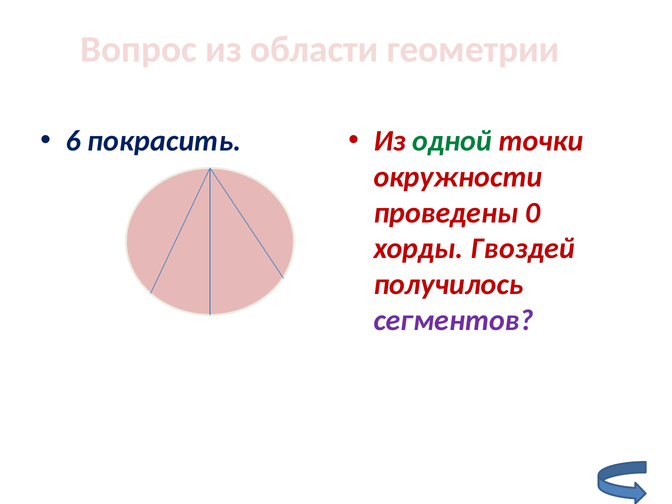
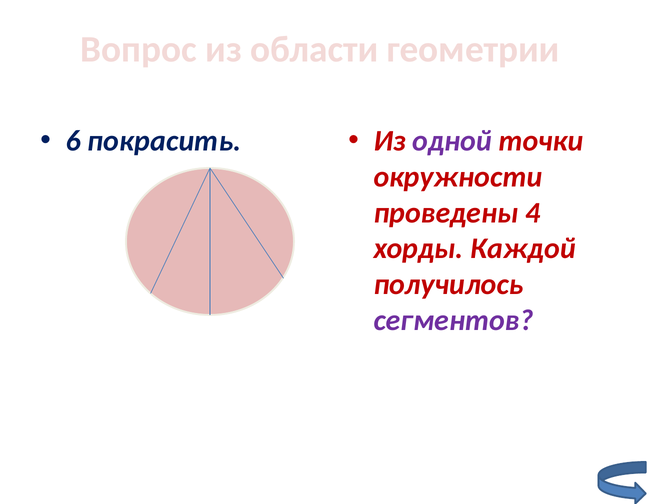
одной colour: green -> purple
0: 0 -> 4
Гвоздей: Гвоздей -> Каждой
